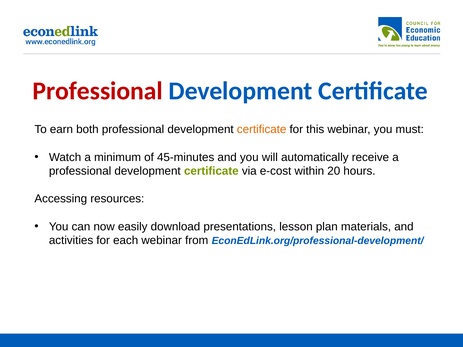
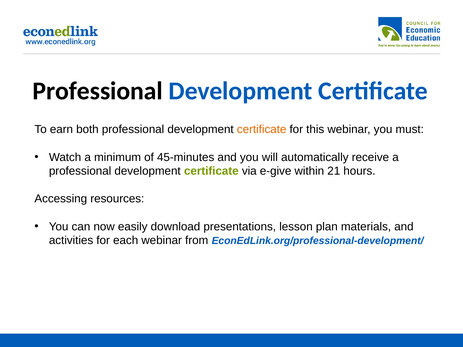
Professional at (98, 91) colour: red -> black
e-cost: e-cost -> e-give
20: 20 -> 21
